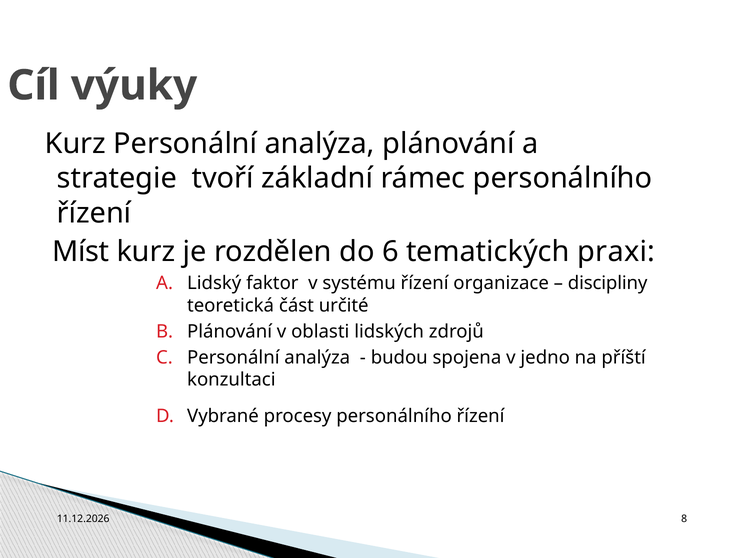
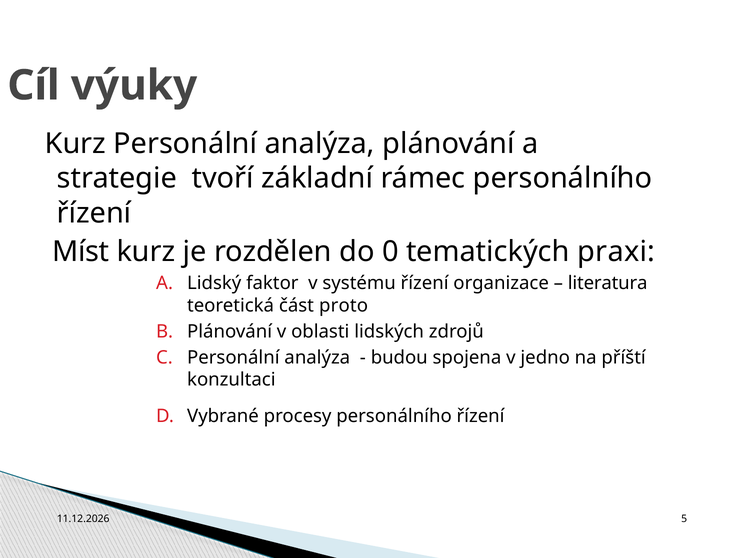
6: 6 -> 0
discipliny: discipliny -> literatura
určité: určité -> proto
8: 8 -> 5
